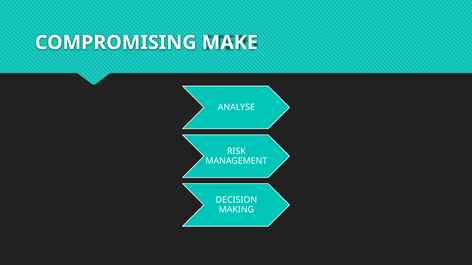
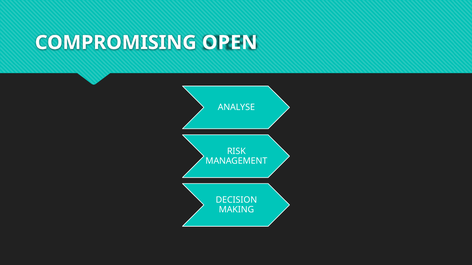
MAKE: MAKE -> OPEN
